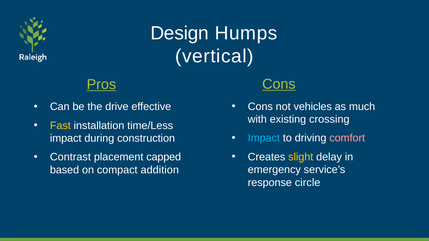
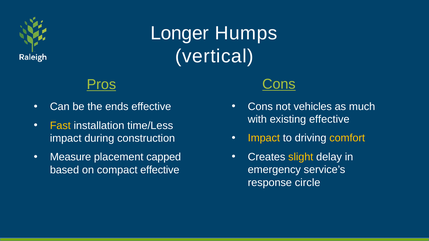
Design: Design -> Longer
drive: drive -> ends
existing crossing: crossing -> effective
Impact at (264, 138) colour: light blue -> yellow
comfort colour: pink -> yellow
Contrast: Contrast -> Measure
compact addition: addition -> effective
